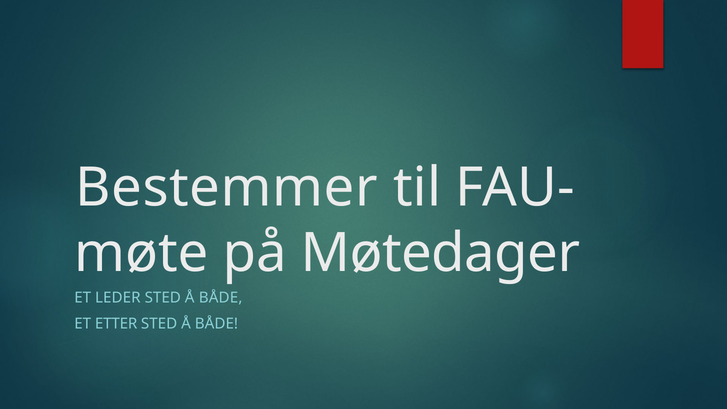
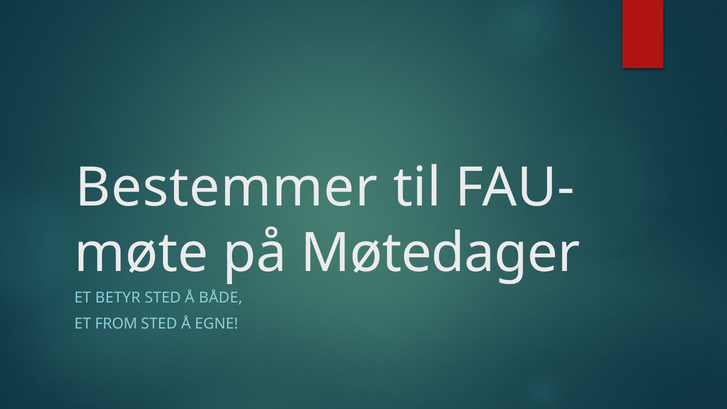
LEDER: LEDER -> BETYR
ETTER: ETTER -> FROM
BÅDE at (216, 324): BÅDE -> EGNE
